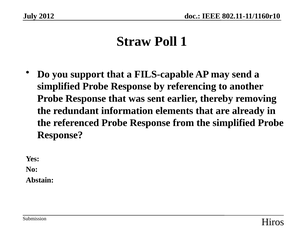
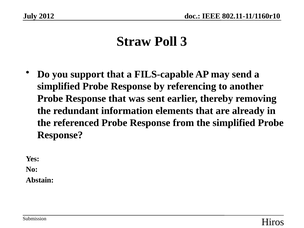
1: 1 -> 3
